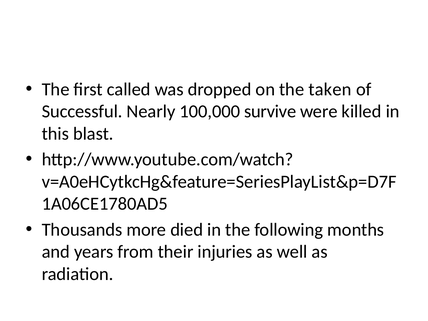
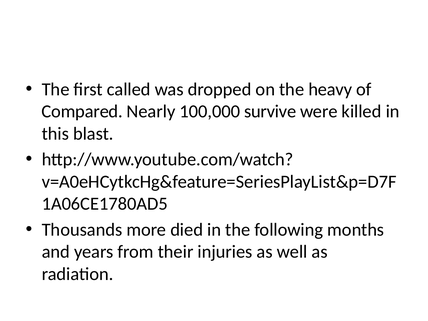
taken: taken -> heavy
Successful: Successful -> Compared
